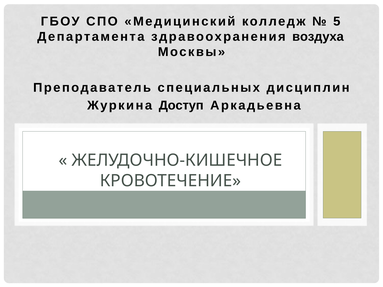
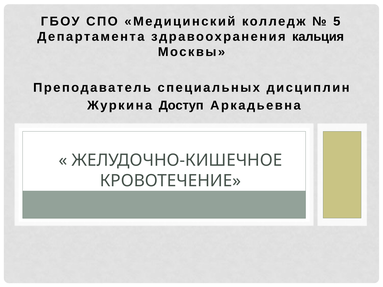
воздуха: воздуха -> кальция
